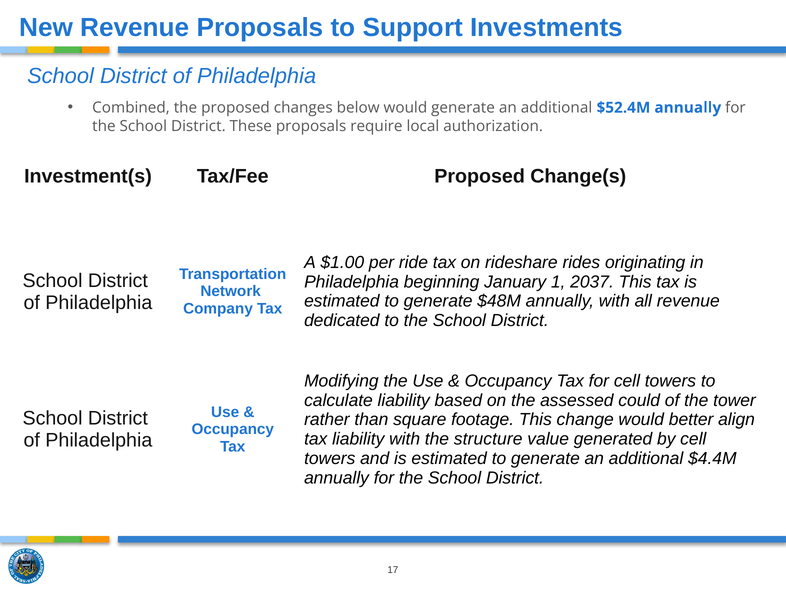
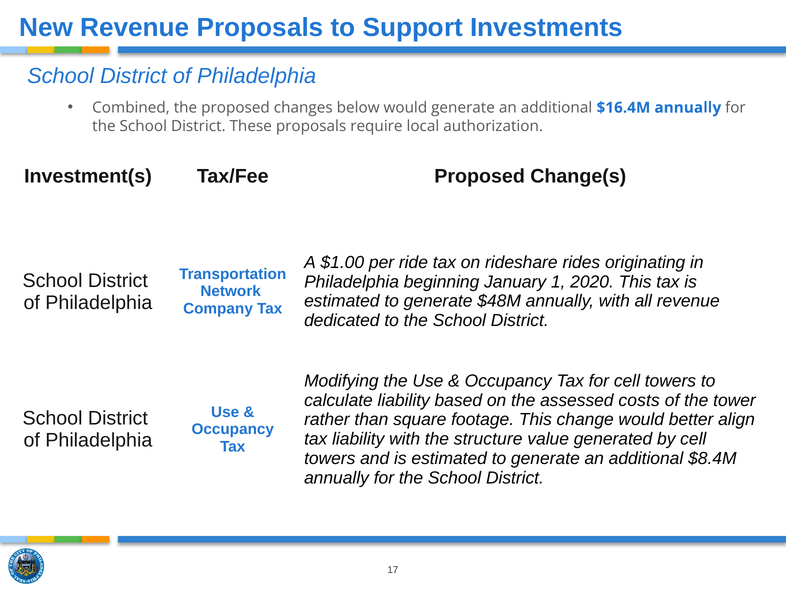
$52.4M: $52.4M -> $16.4M
2037: 2037 -> 2020
could: could -> costs
$4.4M: $4.4M -> $8.4M
